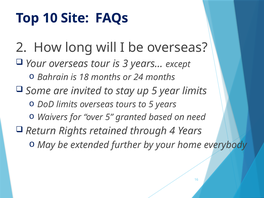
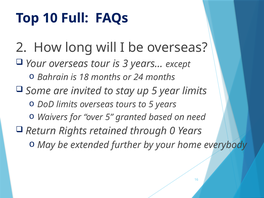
Site: Site -> Full
4: 4 -> 0
